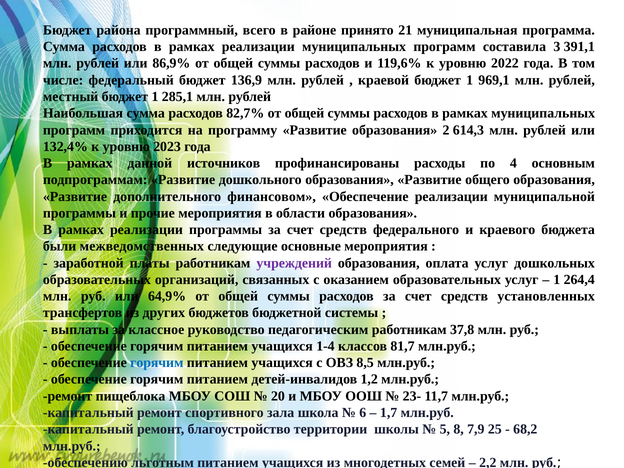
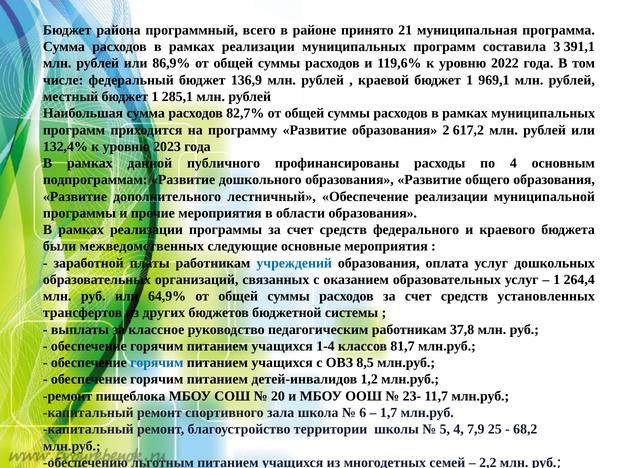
614,3: 614,3 -> 617,2
источников: источников -> публичного
финансовом: финансовом -> лестничный
учреждений colour: purple -> blue
5 8: 8 -> 4
